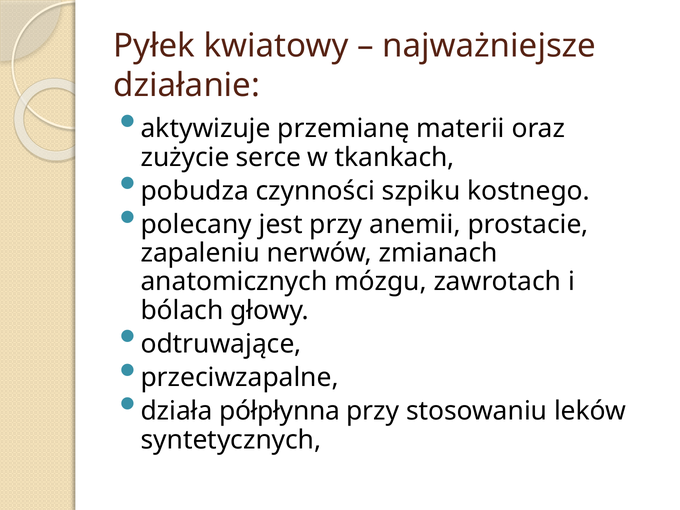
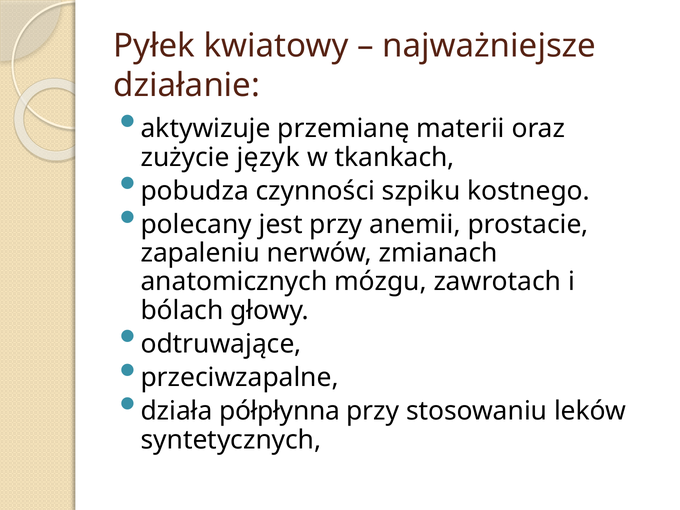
serce: serce -> język
